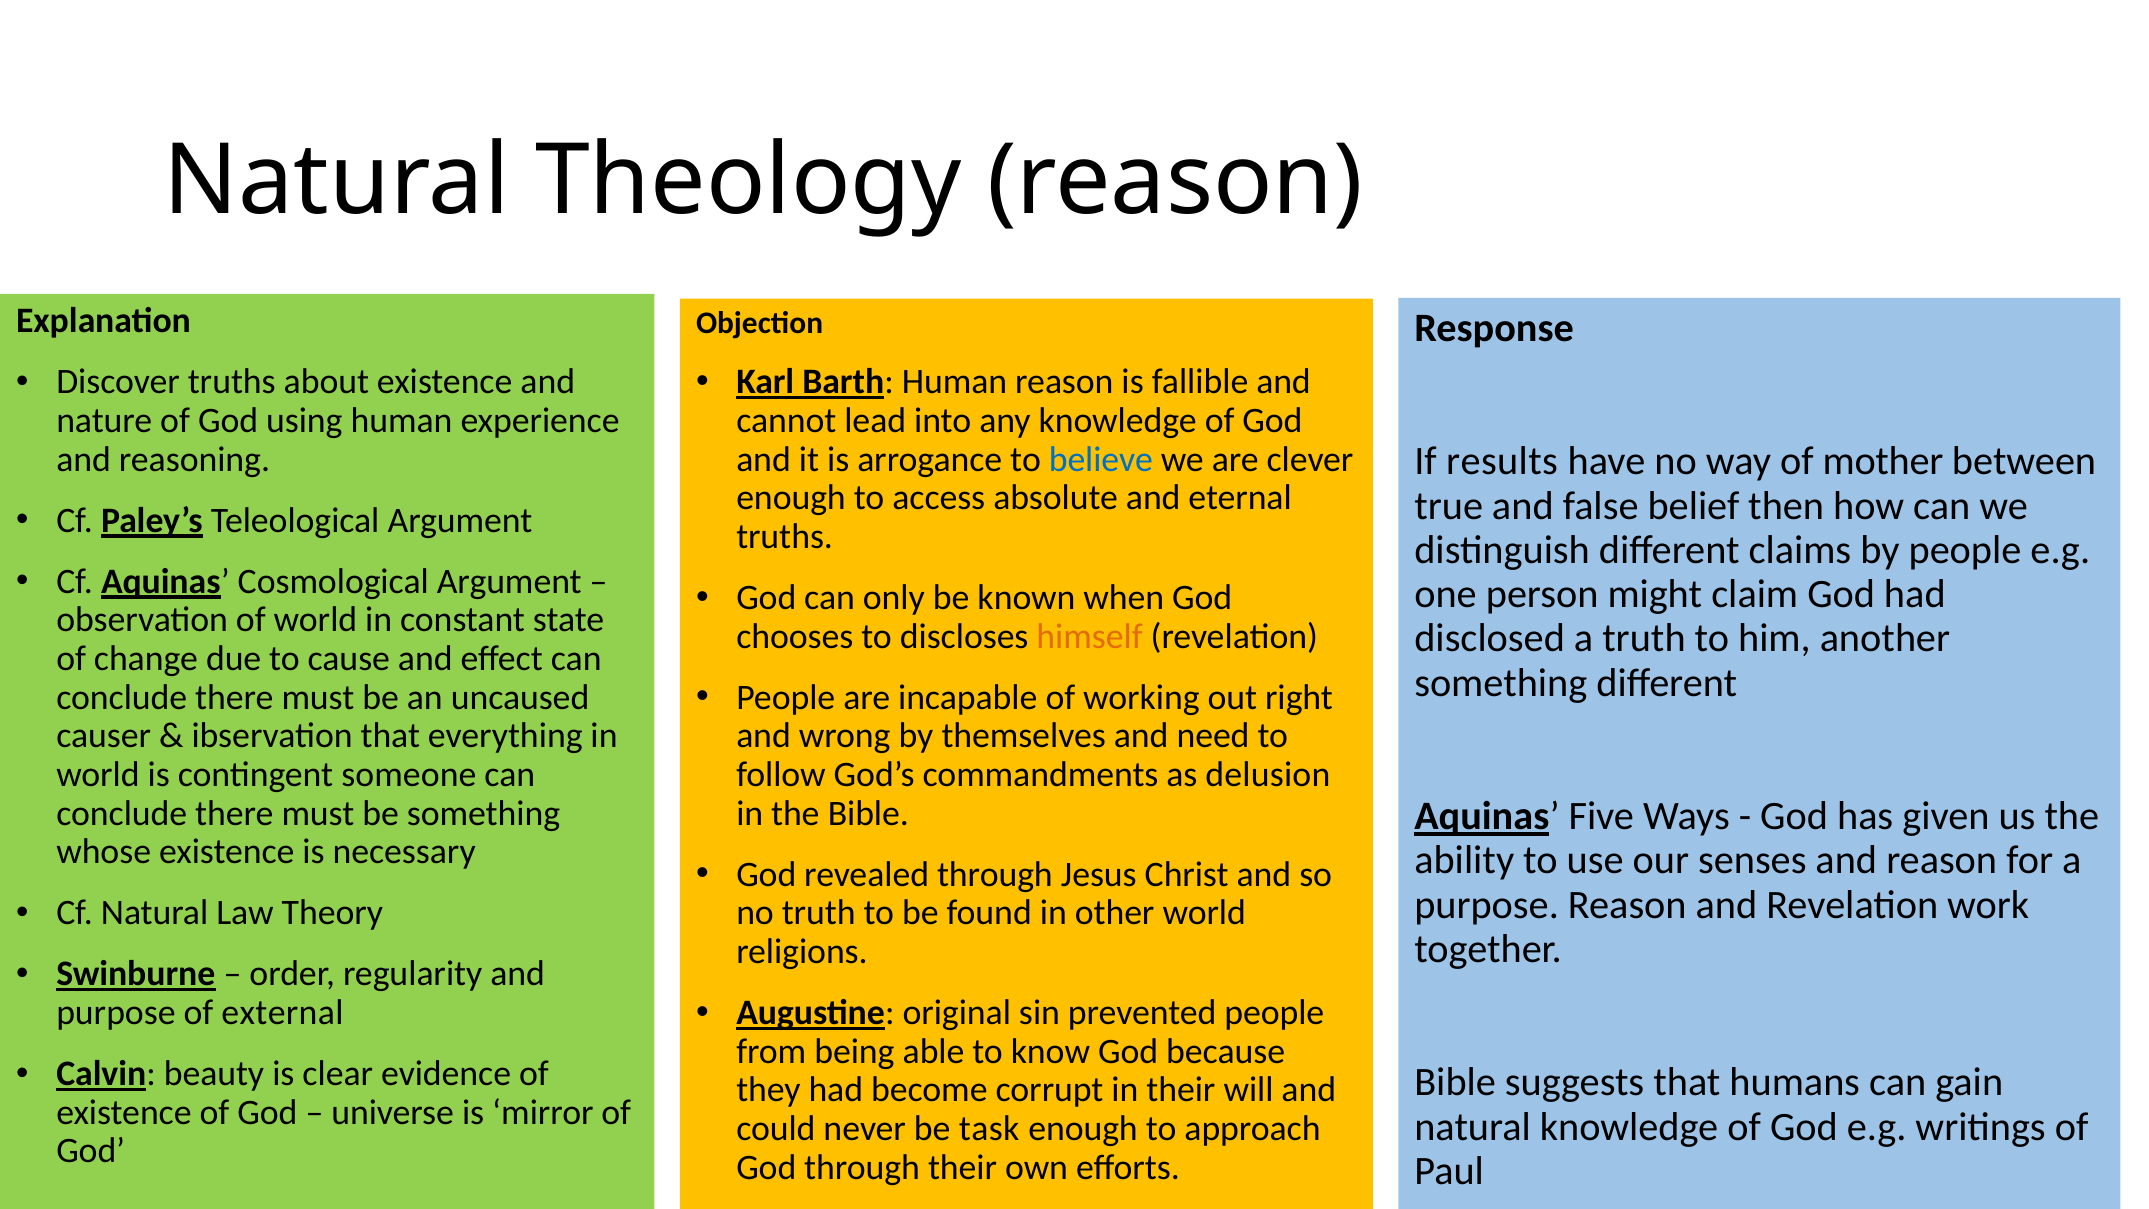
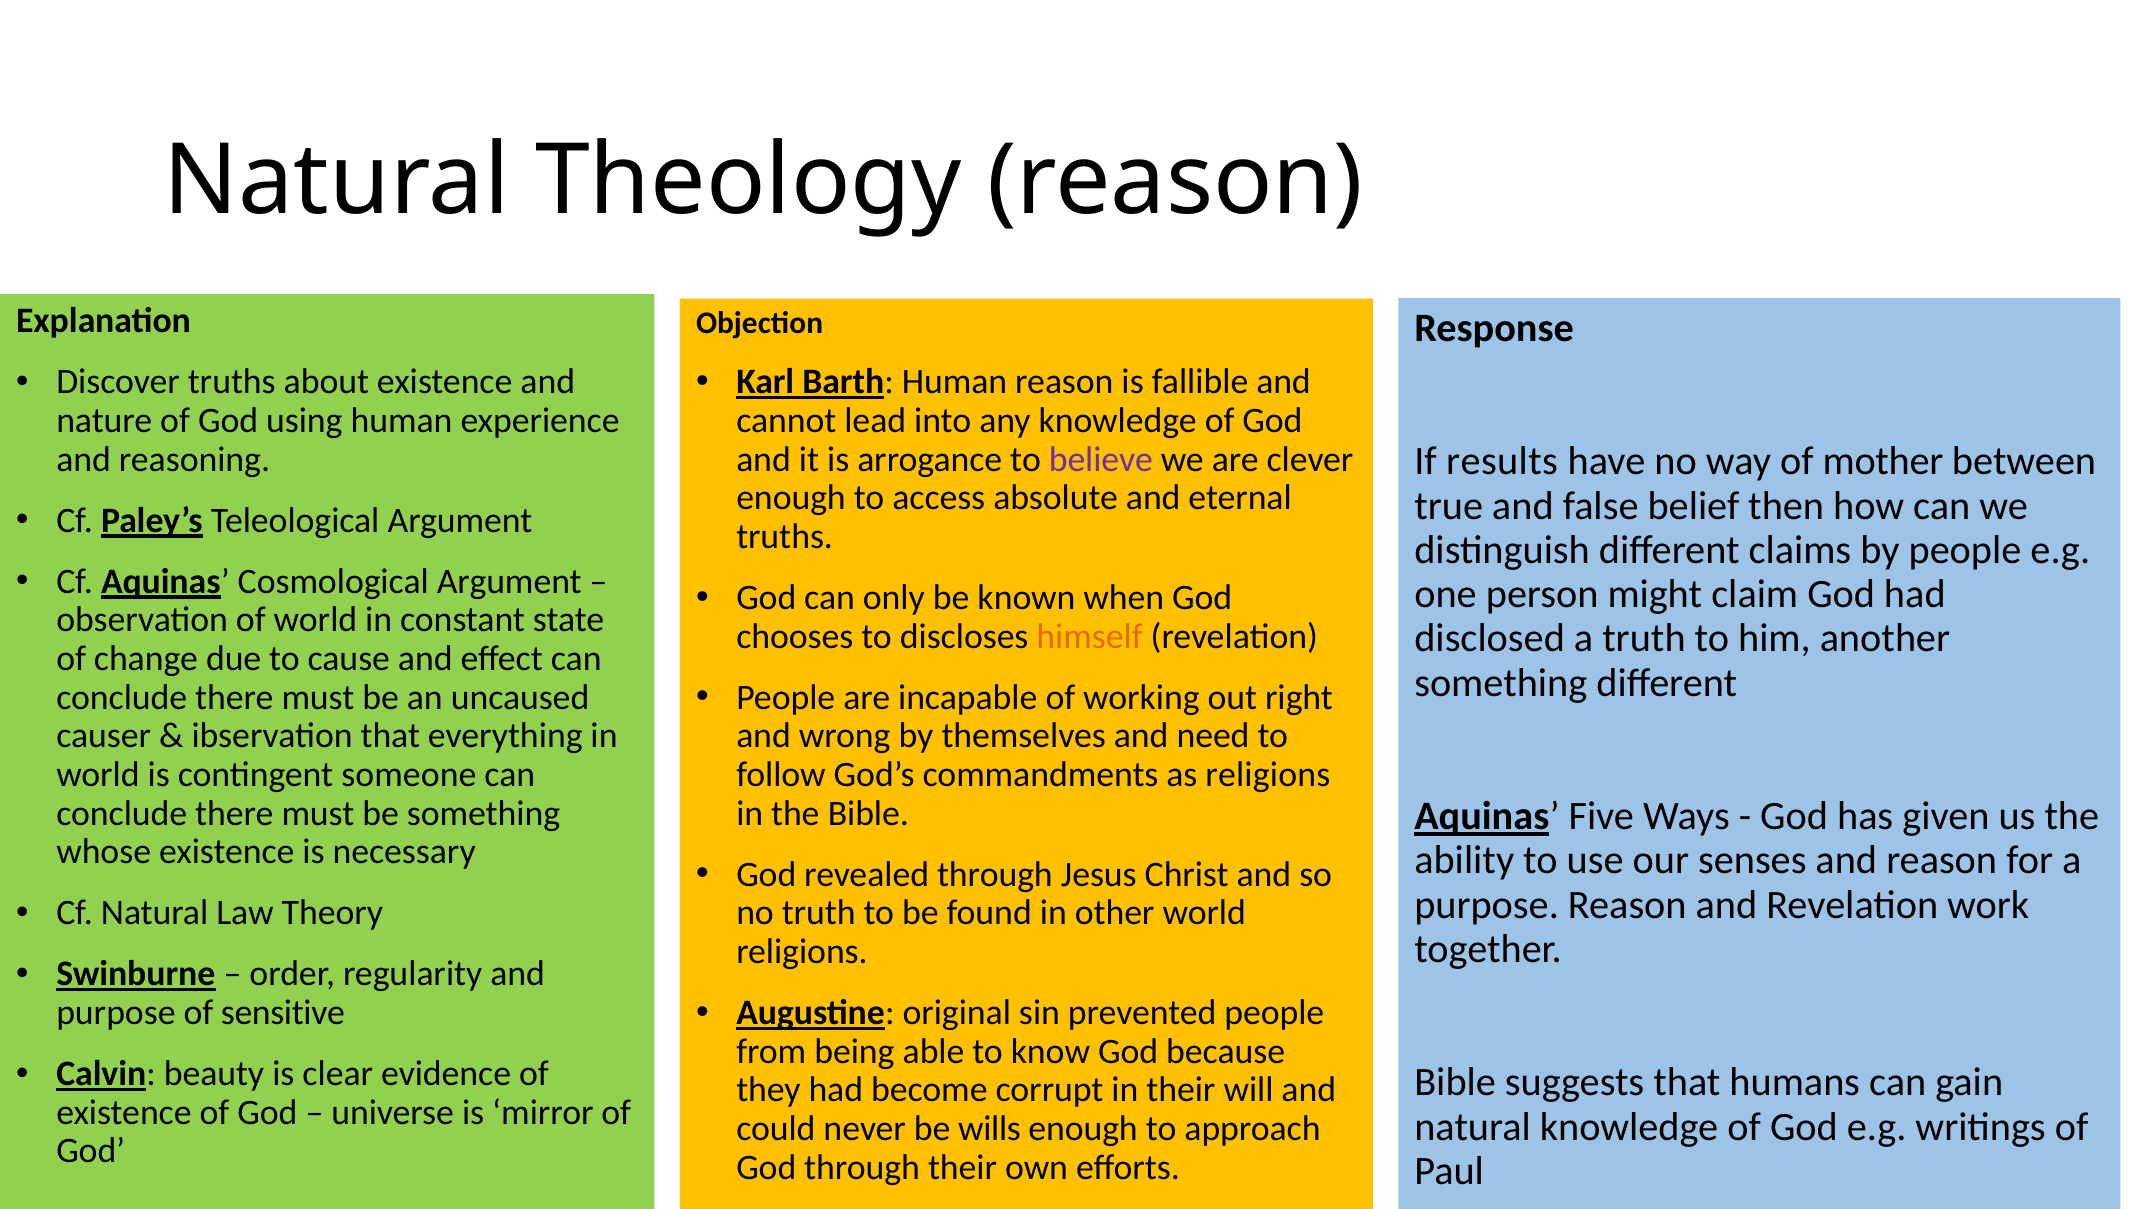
believe colour: blue -> purple
as delusion: delusion -> religions
external: external -> sensitive
task: task -> wills
